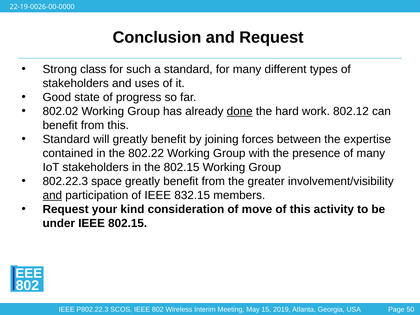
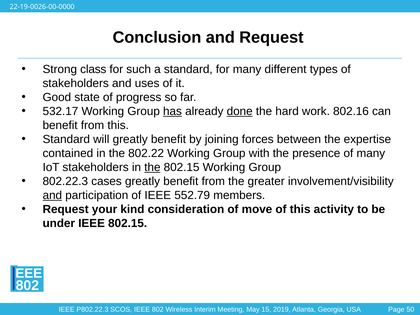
802.02: 802.02 -> 532.17
has underline: none -> present
802.12: 802.12 -> 802.16
the at (152, 167) underline: none -> present
space: space -> cases
832.15: 832.15 -> 552.79
